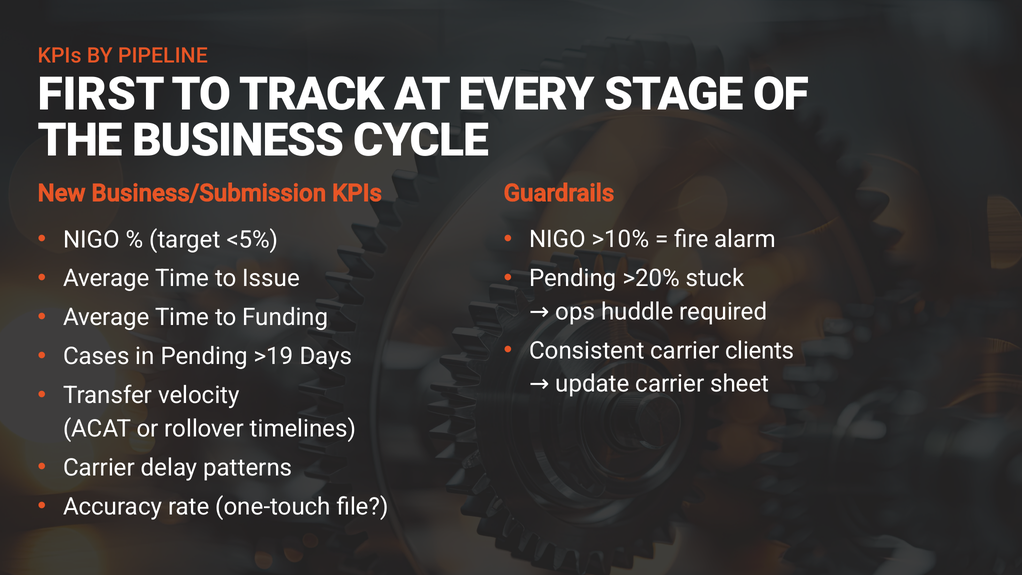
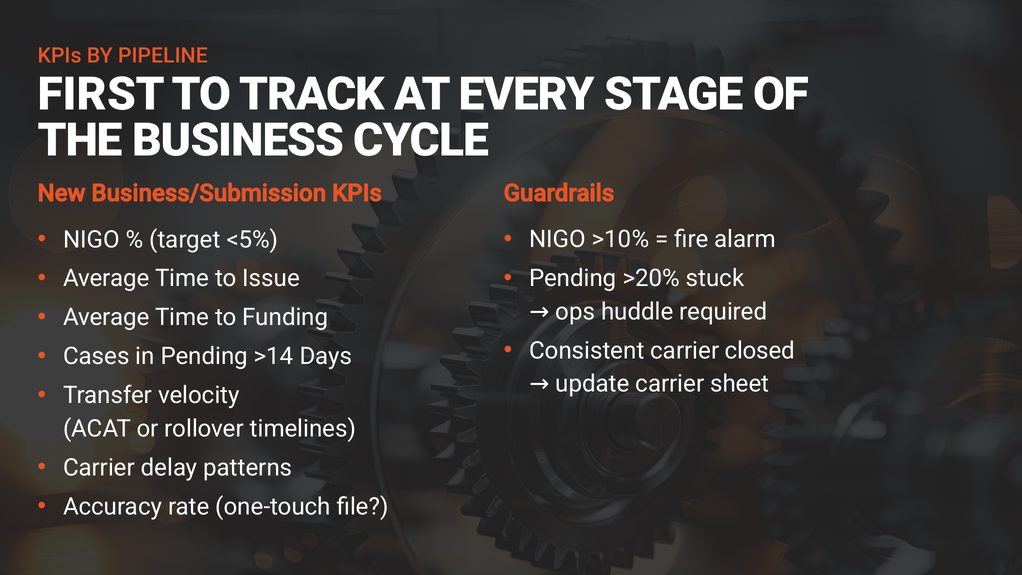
clients: clients -> closed
>19: >19 -> >14
